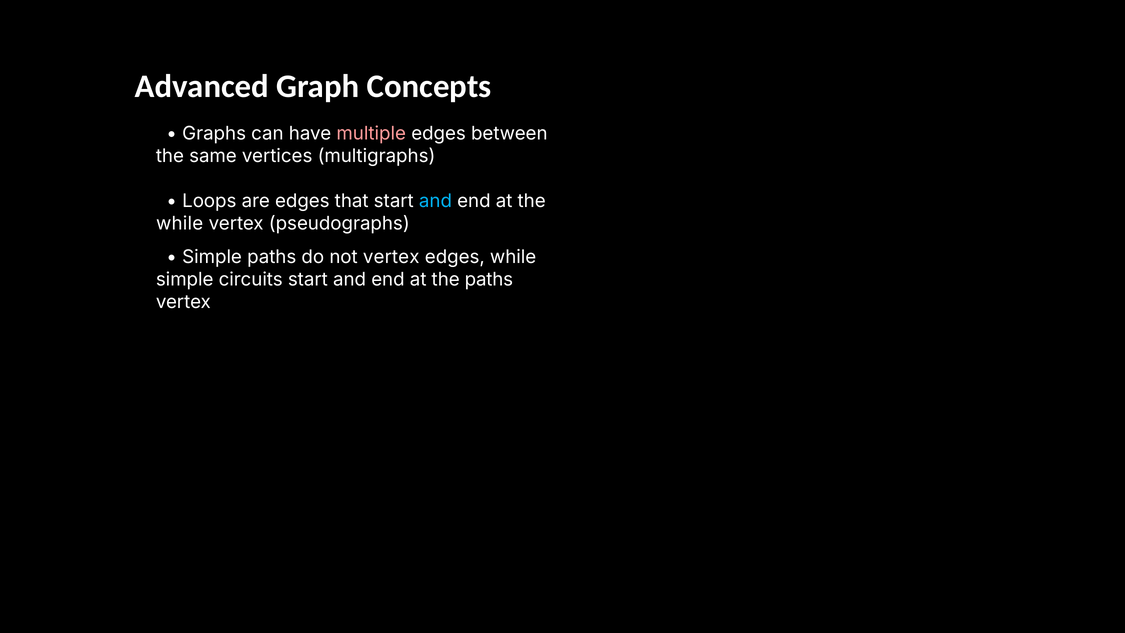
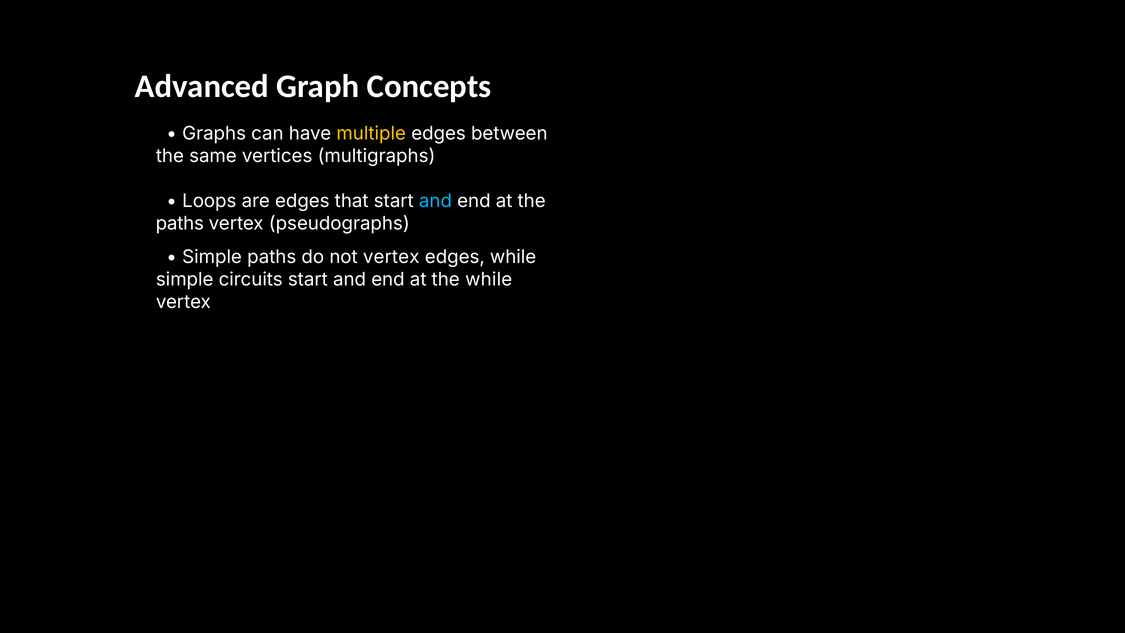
multiple colour: pink -> yellow
while at (180, 223): while -> paths
the paths: paths -> while
